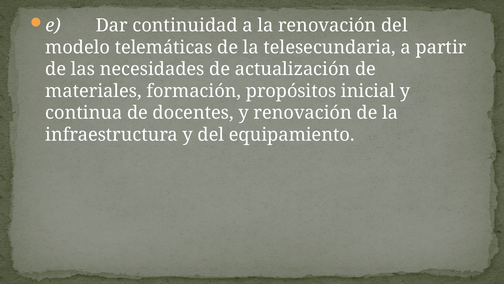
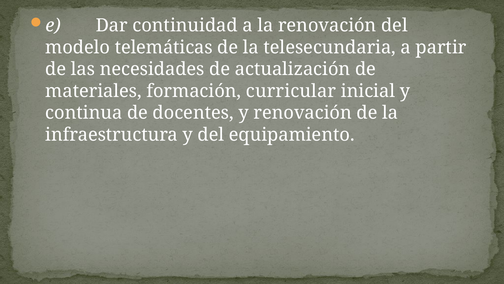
propósitos: propósitos -> curricular
